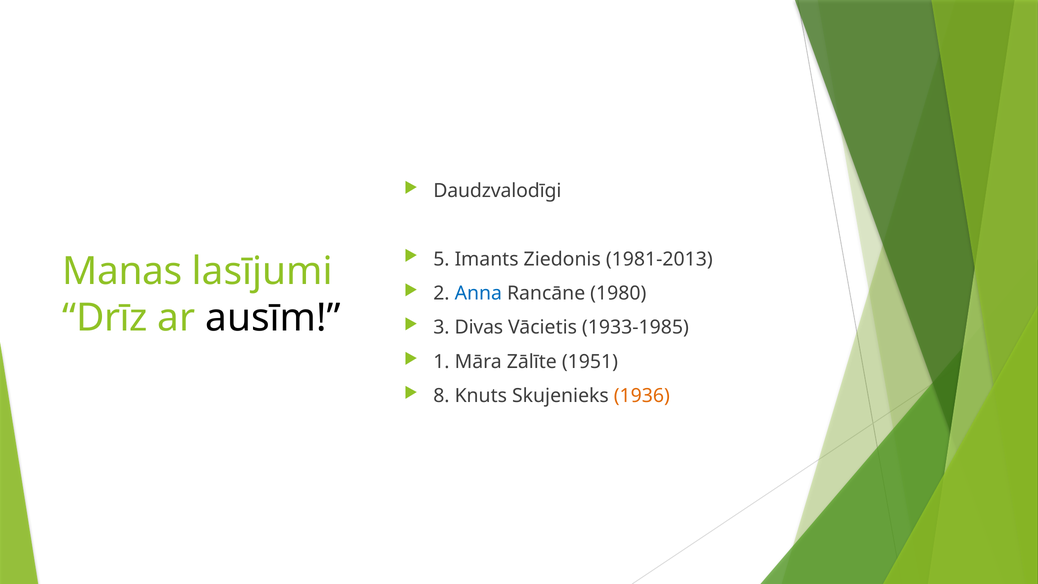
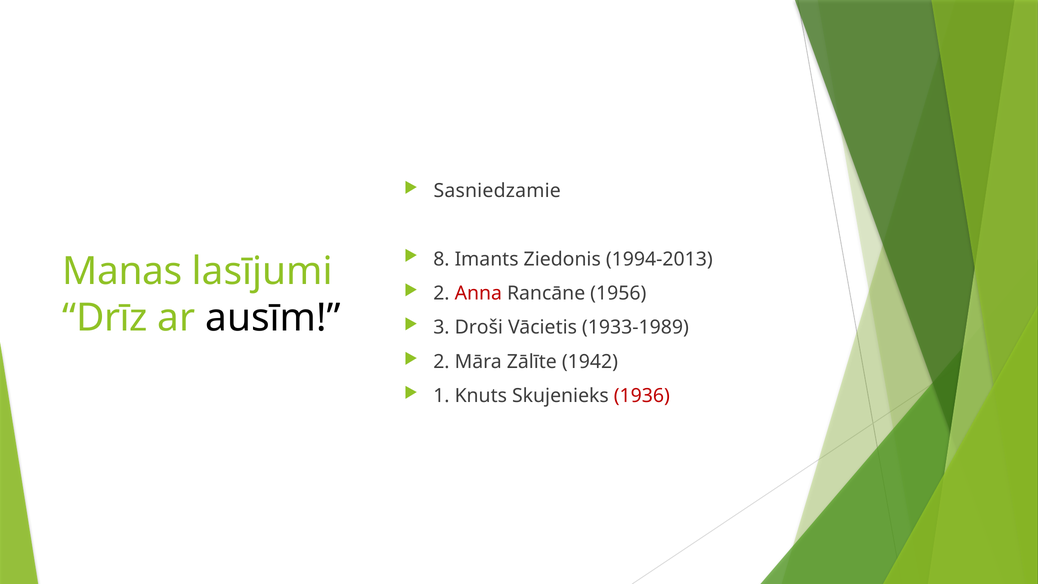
Daudzvalodīgi: Daudzvalodīgi -> Sasniedzamie
5: 5 -> 8
1981-2013: 1981-2013 -> 1994-2013
Anna colour: blue -> red
1980: 1980 -> 1956
Divas: Divas -> Droši
1933-1985: 1933-1985 -> 1933-1989
1 at (441, 362): 1 -> 2
1951: 1951 -> 1942
8: 8 -> 1
1936 colour: orange -> red
